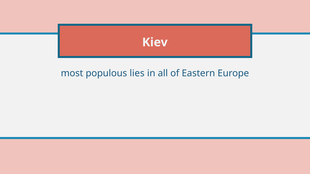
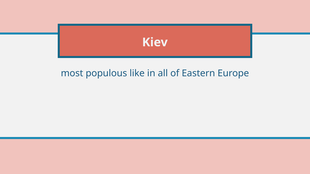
lies: lies -> like
